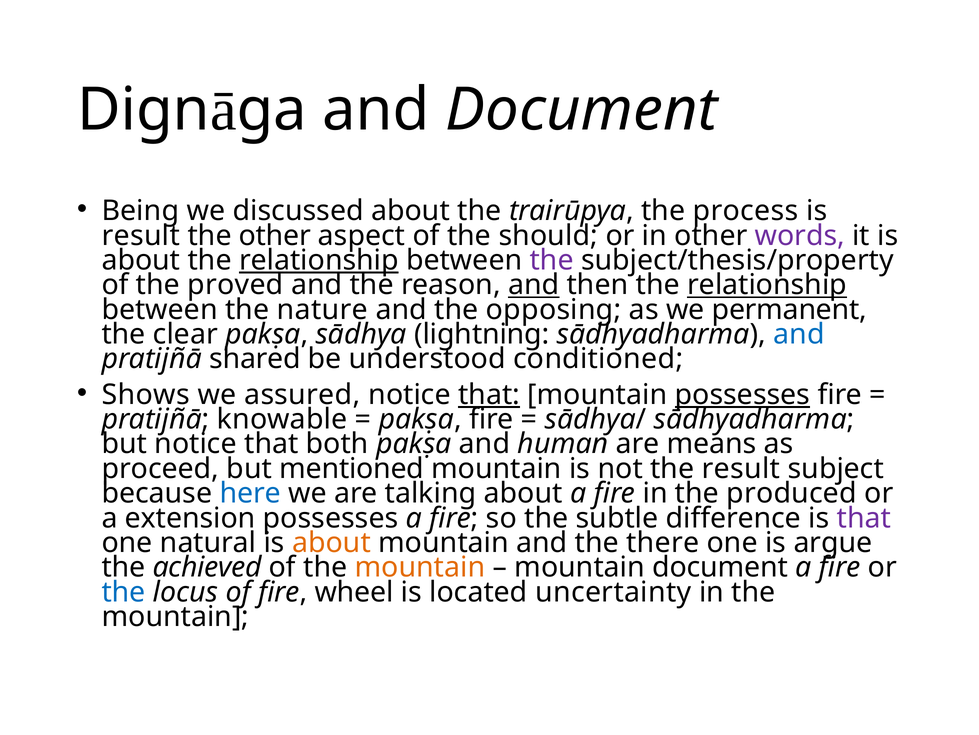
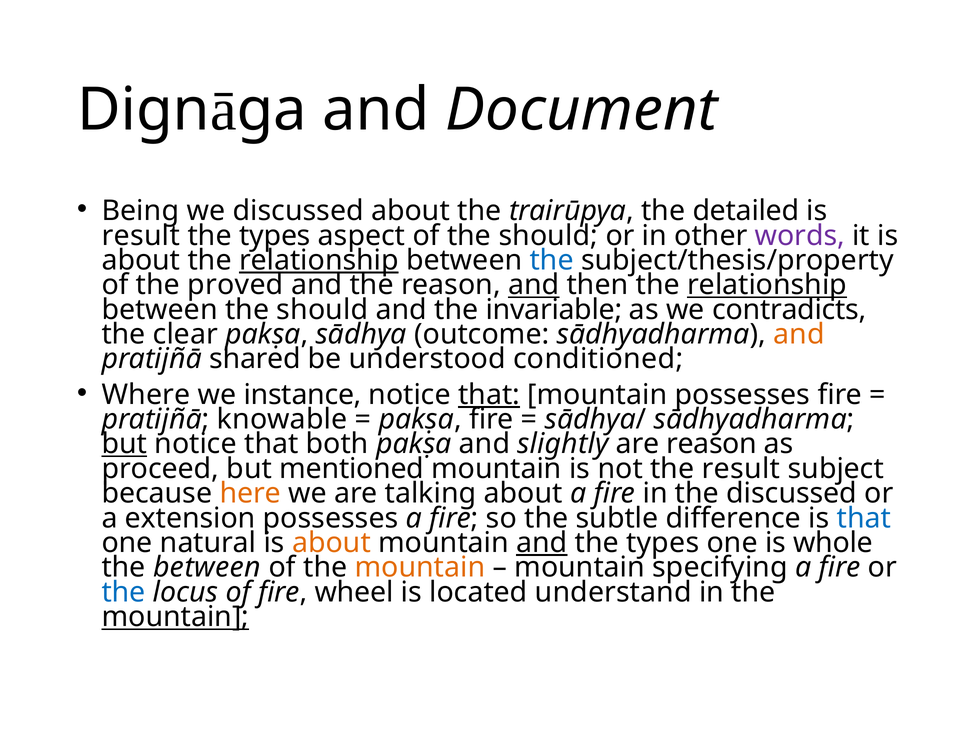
process: process -> detailed
other at (275, 235): other -> types
the at (552, 260) colour: purple -> blue
between the nature: nature -> should
opposing: opposing -> invariable
permanent: permanent -> contradicts
lightning: lightning -> outcome
and at (799, 334) colour: blue -> orange
Shows: Shows -> Where
assured: assured -> instance
possesses at (742, 394) underline: present -> none
but at (124, 444) underline: none -> present
human: human -> slightly
are means: means -> reason
here colour: blue -> orange
the produced: produced -> discussed
that at (864, 518) colour: purple -> blue
and at (542, 542) underline: none -> present
there at (663, 542): there -> types
argue: argue -> whole
the achieved: achieved -> between
mountain document: document -> specifying
uncertainty: uncertainty -> understand
mountain at (175, 616) underline: none -> present
